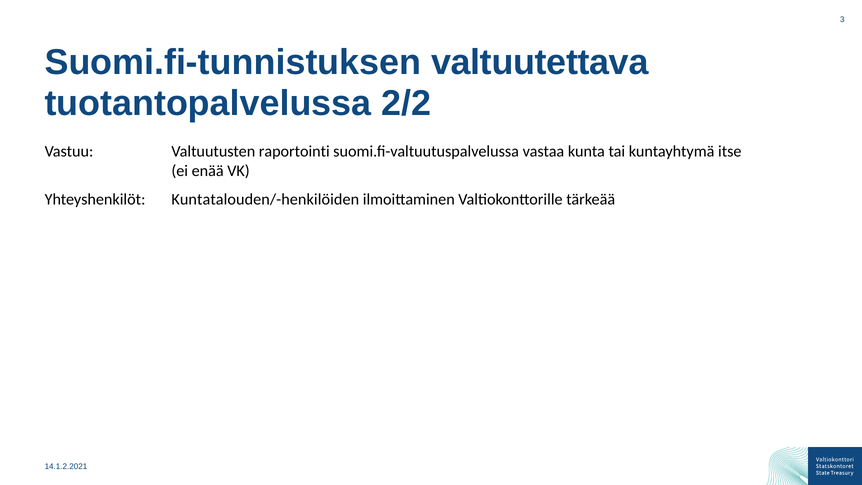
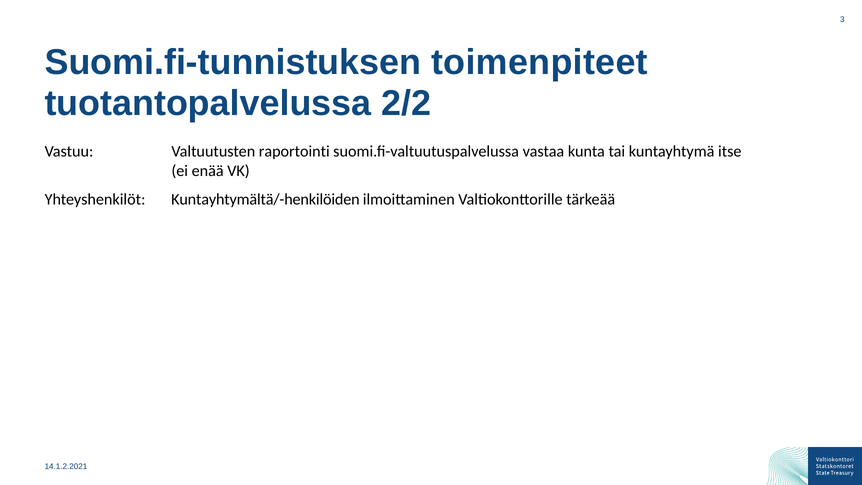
valtuutettava: valtuutettava -> toimenpiteet
Kuntatalouden/-henkilöiden: Kuntatalouden/-henkilöiden -> Kuntayhtymältä/-henkilöiden
